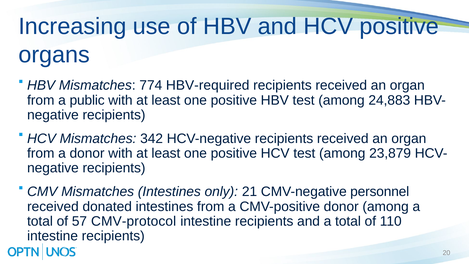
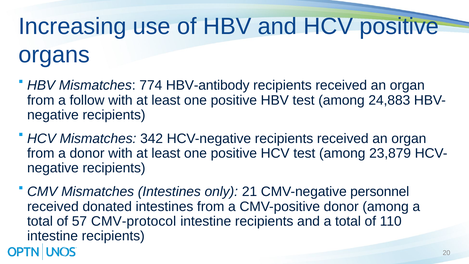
HBV-required: HBV-required -> HBV-antibody
public: public -> follow
